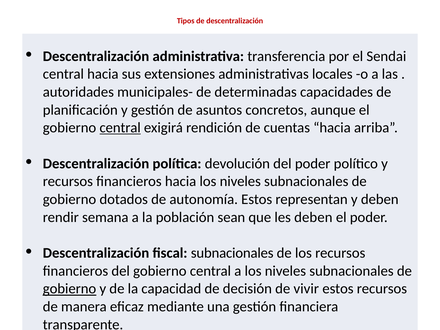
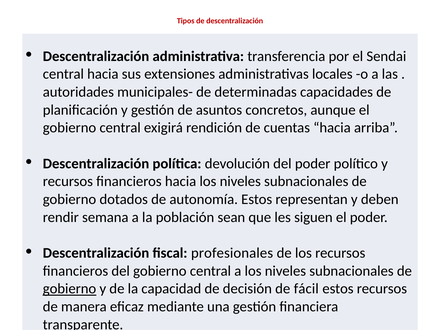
central at (120, 128) underline: present -> none
les deben: deben -> siguen
fiscal subnacionales: subnacionales -> profesionales
vivir: vivir -> fácil
